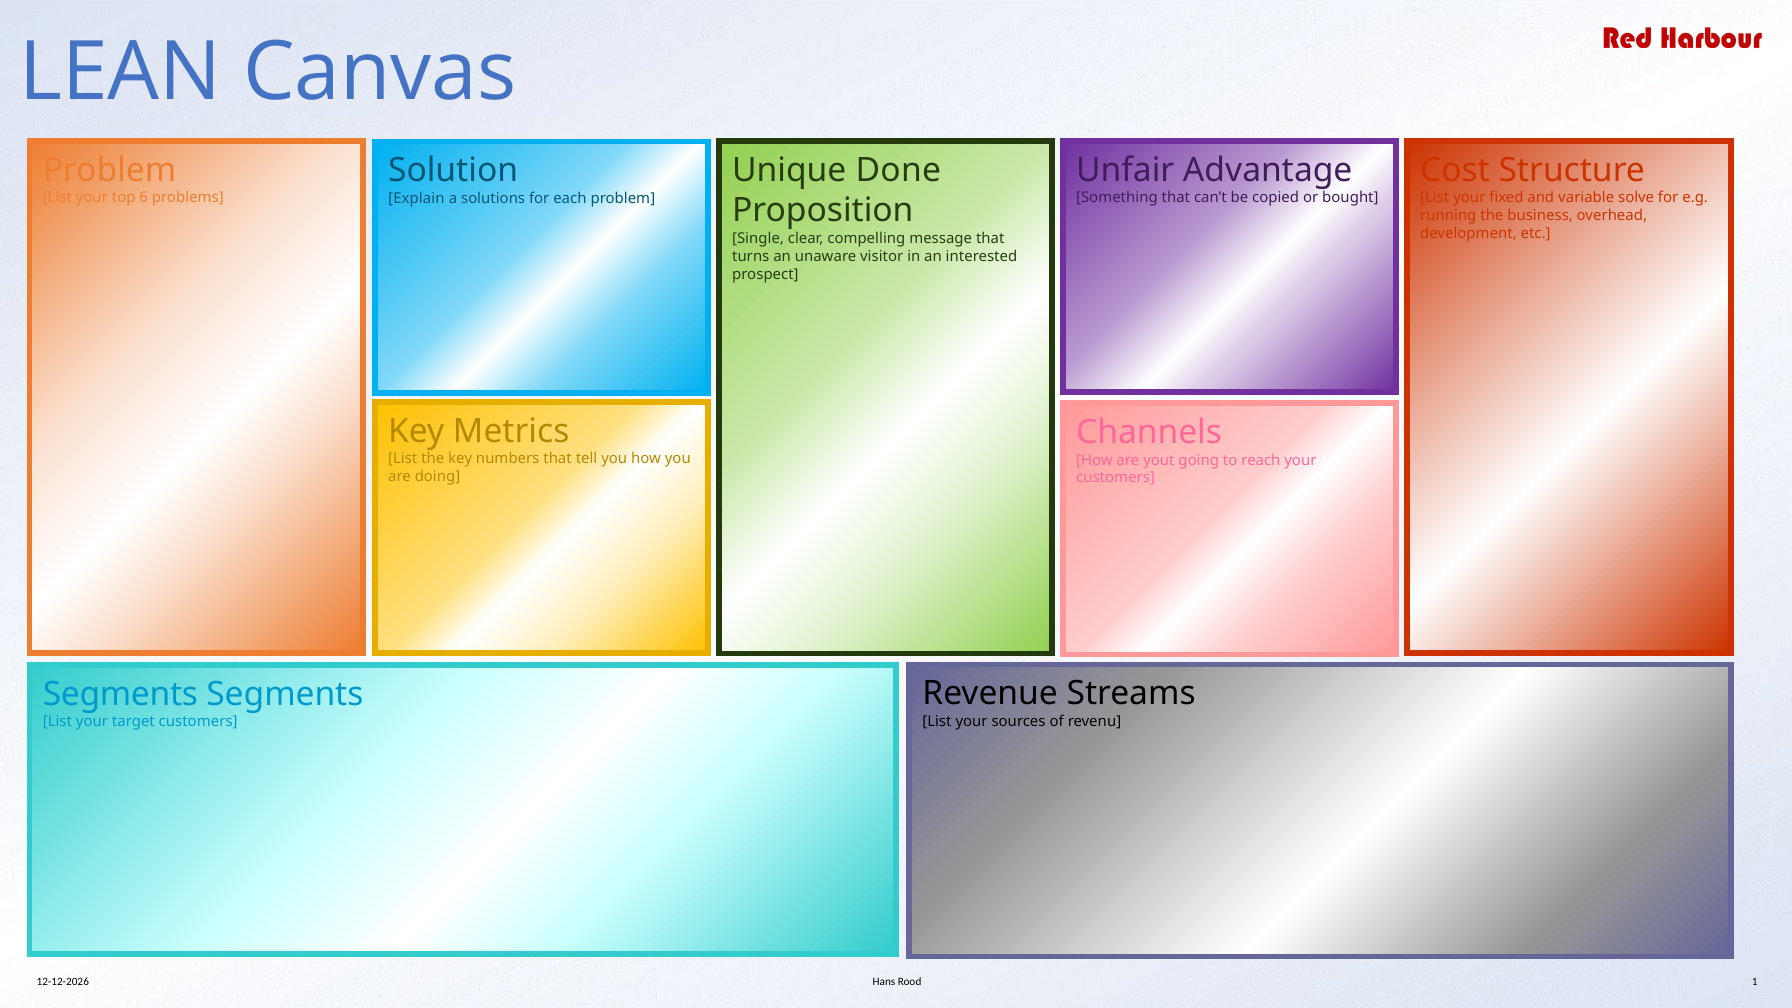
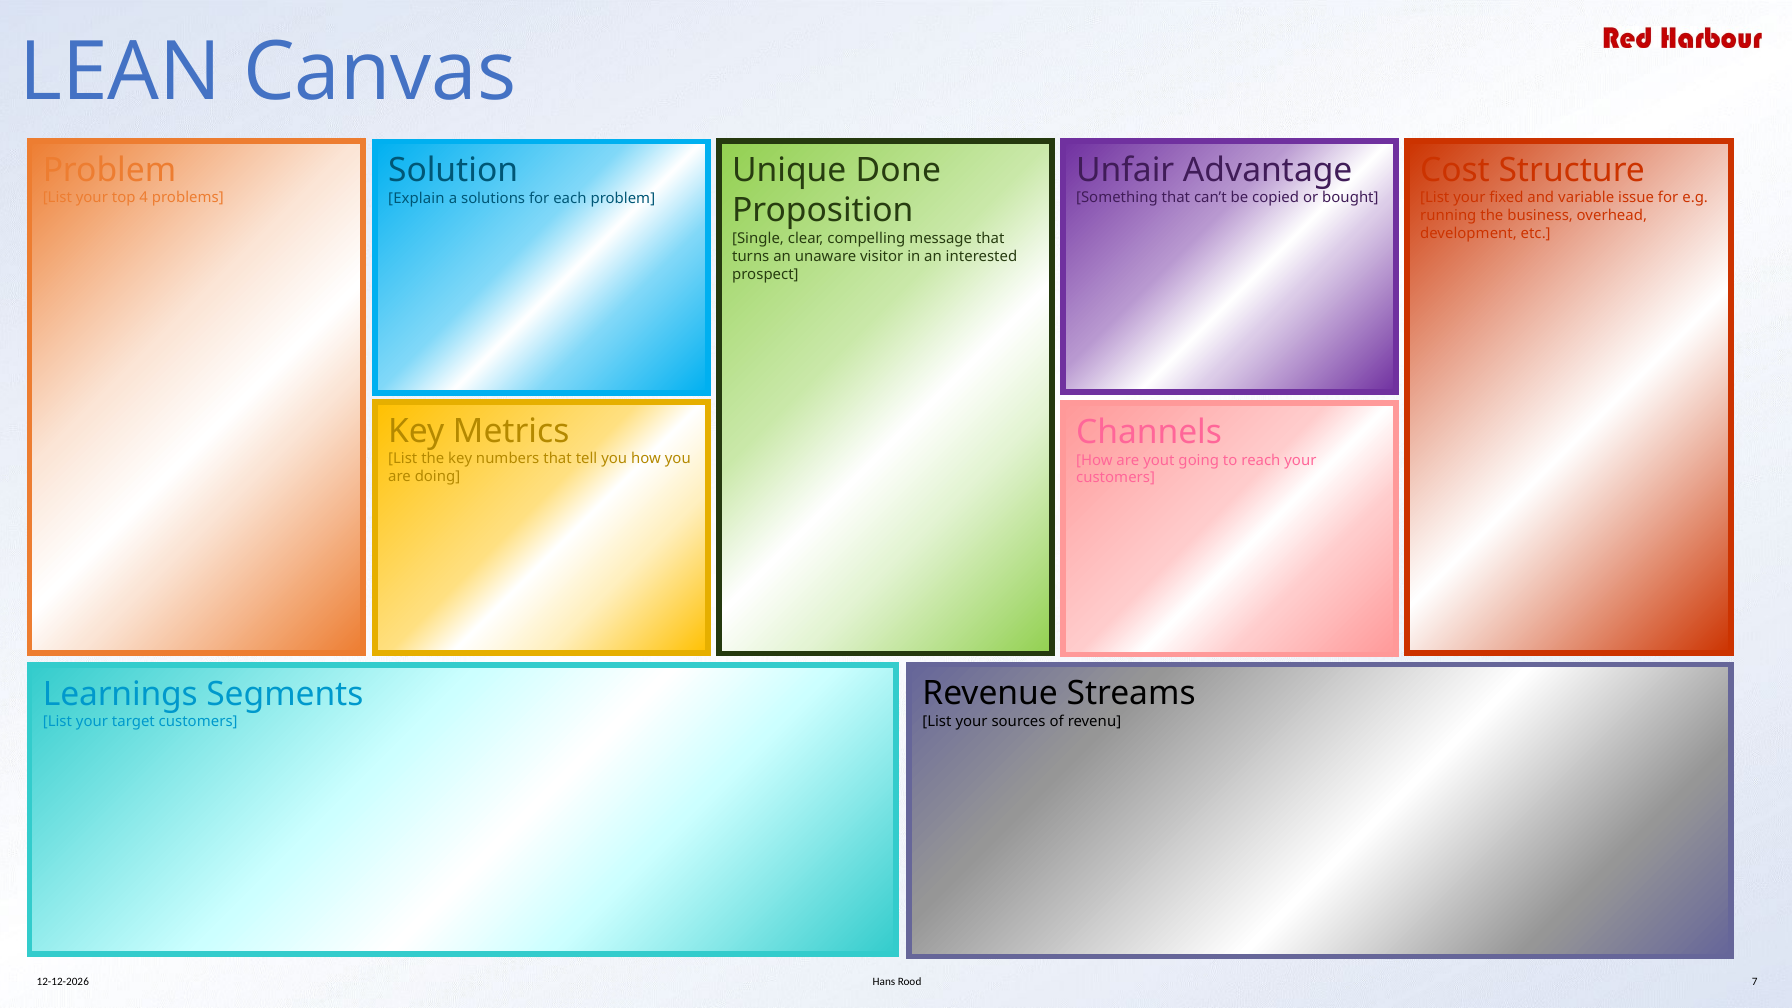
6: 6 -> 4
solve: solve -> issue
Segments at (120, 694): Segments -> Learnings
1: 1 -> 7
